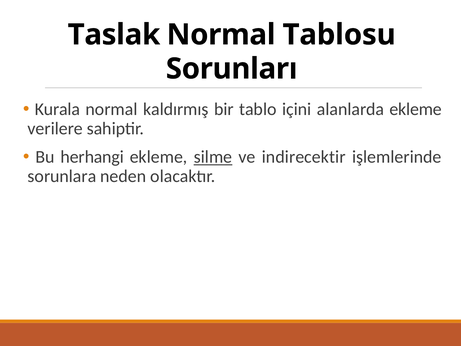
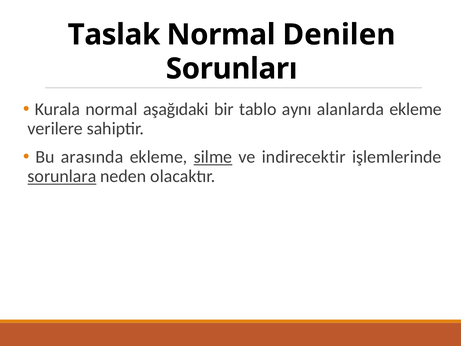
Tablosu: Tablosu -> Denilen
kaldırmış: kaldırmış -> aşağıdaki
içini: içini -> aynı
herhangi: herhangi -> arasında
sorunlara underline: none -> present
